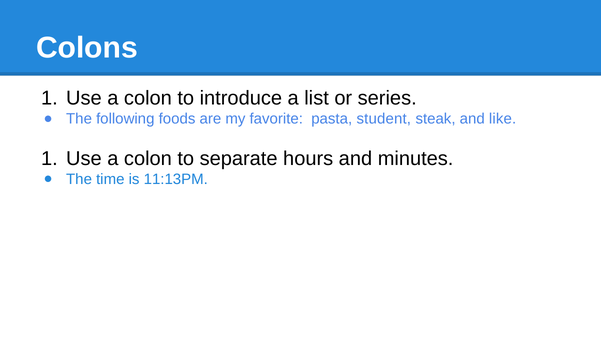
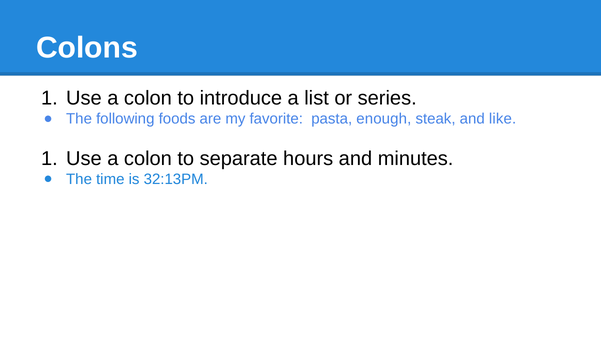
student: student -> enough
11:13PM: 11:13PM -> 32:13PM
